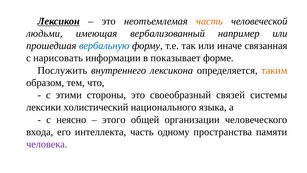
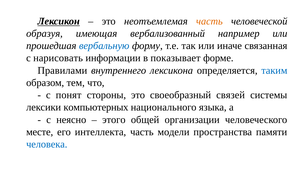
людьми: людьми -> образуя
Послужить: Послужить -> Правилами
таким colour: orange -> blue
этими: этими -> понят
холистический: холистический -> компьютерных
входа: входа -> месте
одному: одному -> модели
человека colour: purple -> blue
